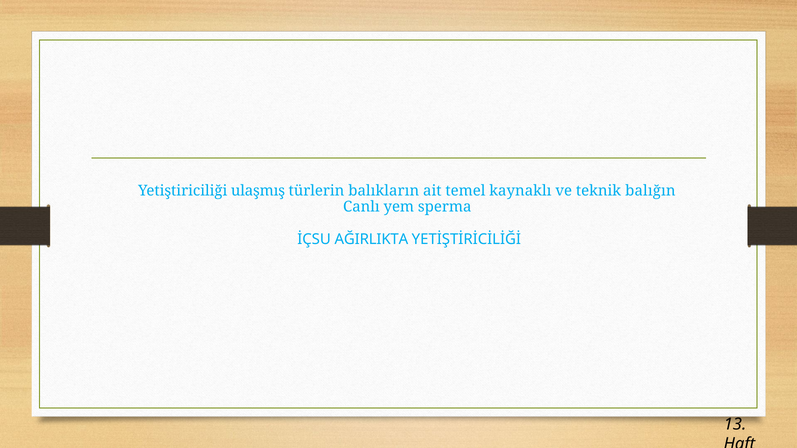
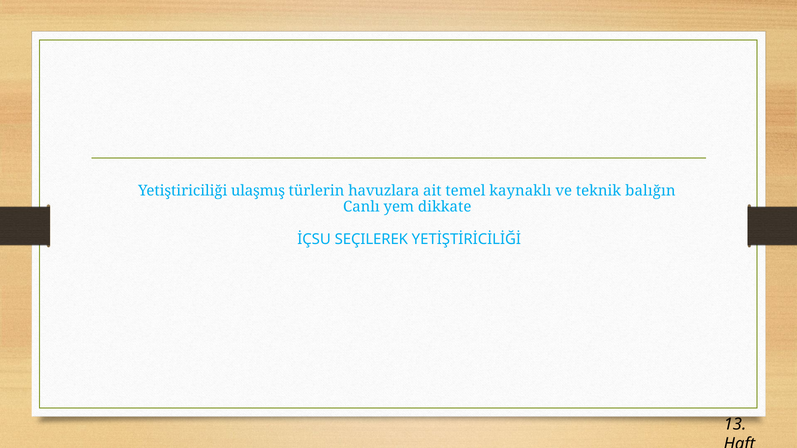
balıkların: balıkların -> havuzlara
sperma: sperma -> dikkate
AĞIRLIKTA: AĞIRLIKTA -> SEÇILEREK
